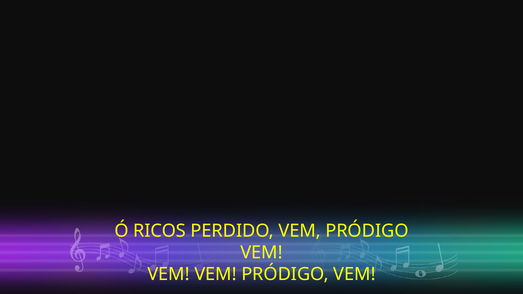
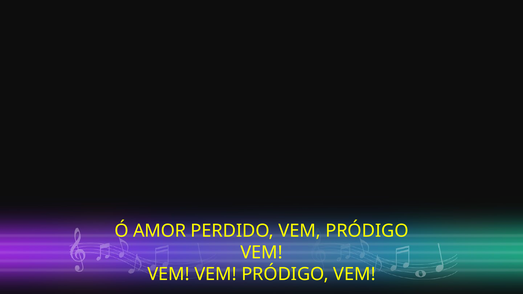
RICOS: RICOS -> AMOR
